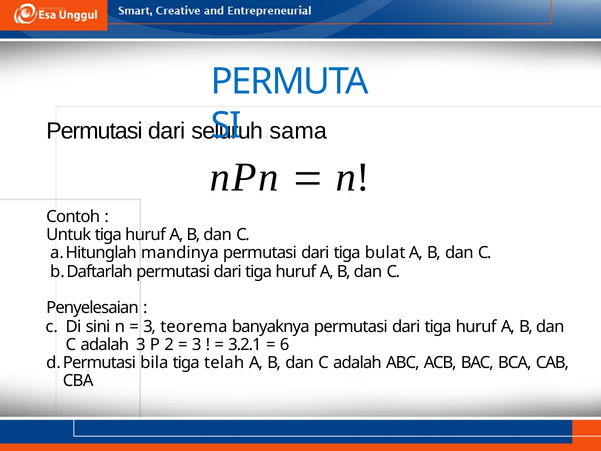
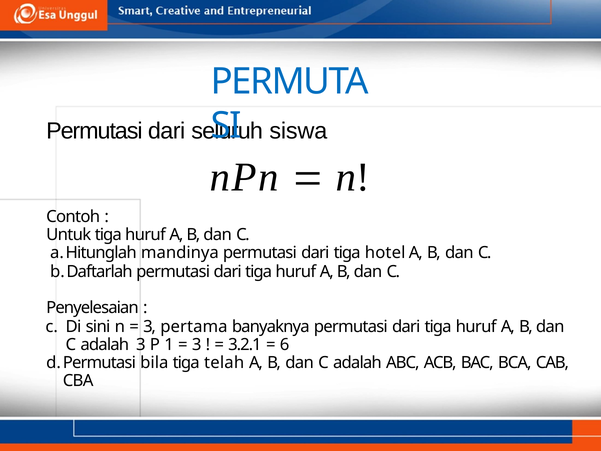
sama: sama -> siswa
bulat: bulat -> hotel
teorema: teorema -> pertama
2: 2 -> 1
